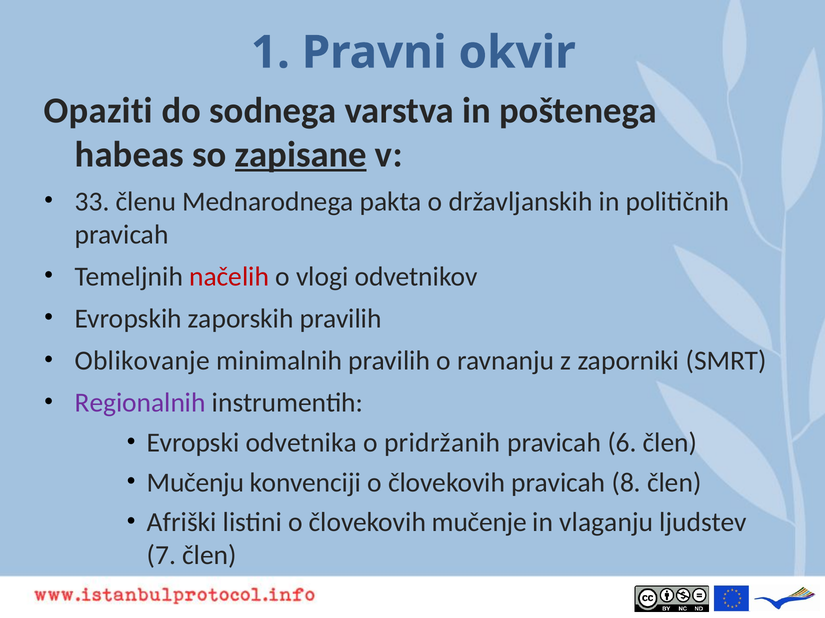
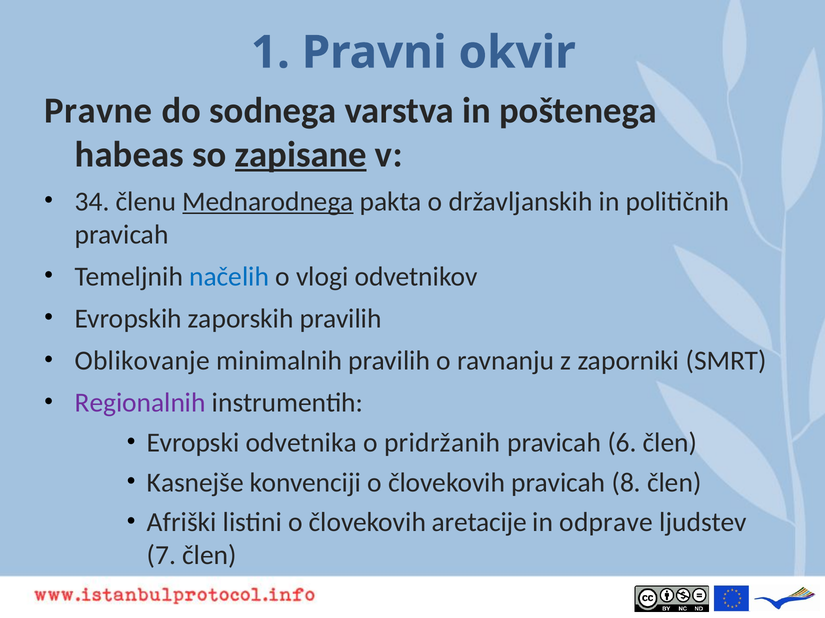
Opaziti: Opaziti -> Pravne
33: 33 -> 34
Mednarodnega underline: none -> present
načelih colour: red -> blue
Mučenju: Mučenju -> Kasnejše
mučenje: mučenje -> aretacije
vlaganju: vlaganju -> odprave
